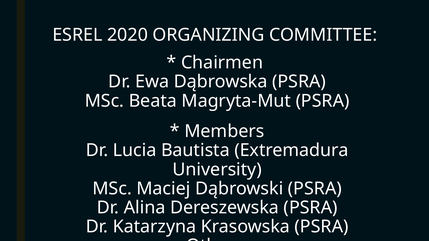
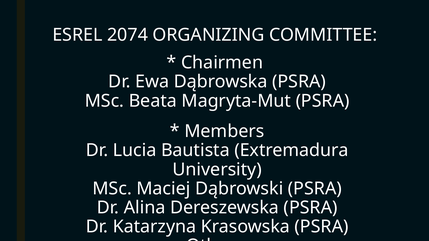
2020: 2020 -> 2074
